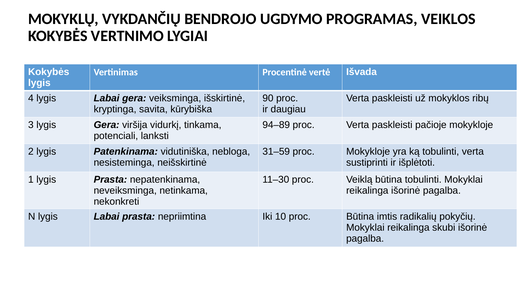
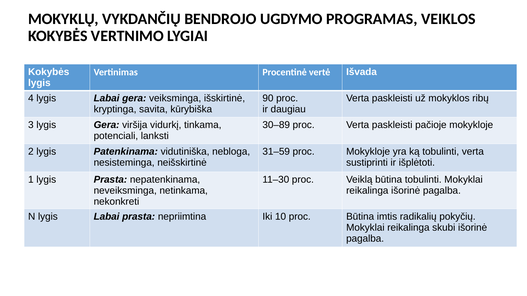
94–89: 94–89 -> 30–89
